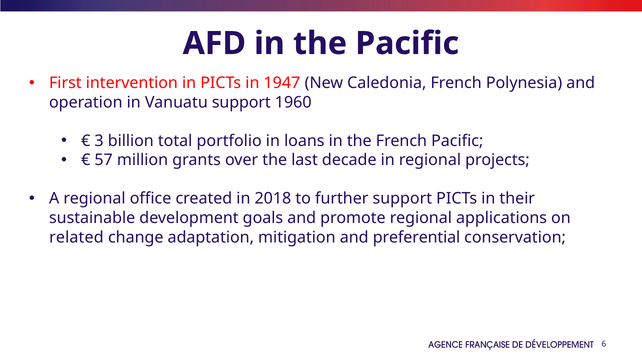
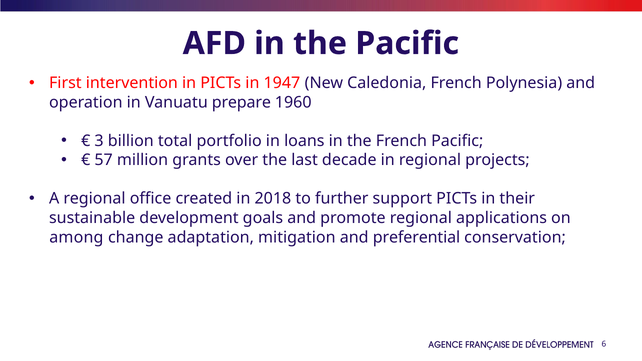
Vanuatu support: support -> prepare
related: related -> among
